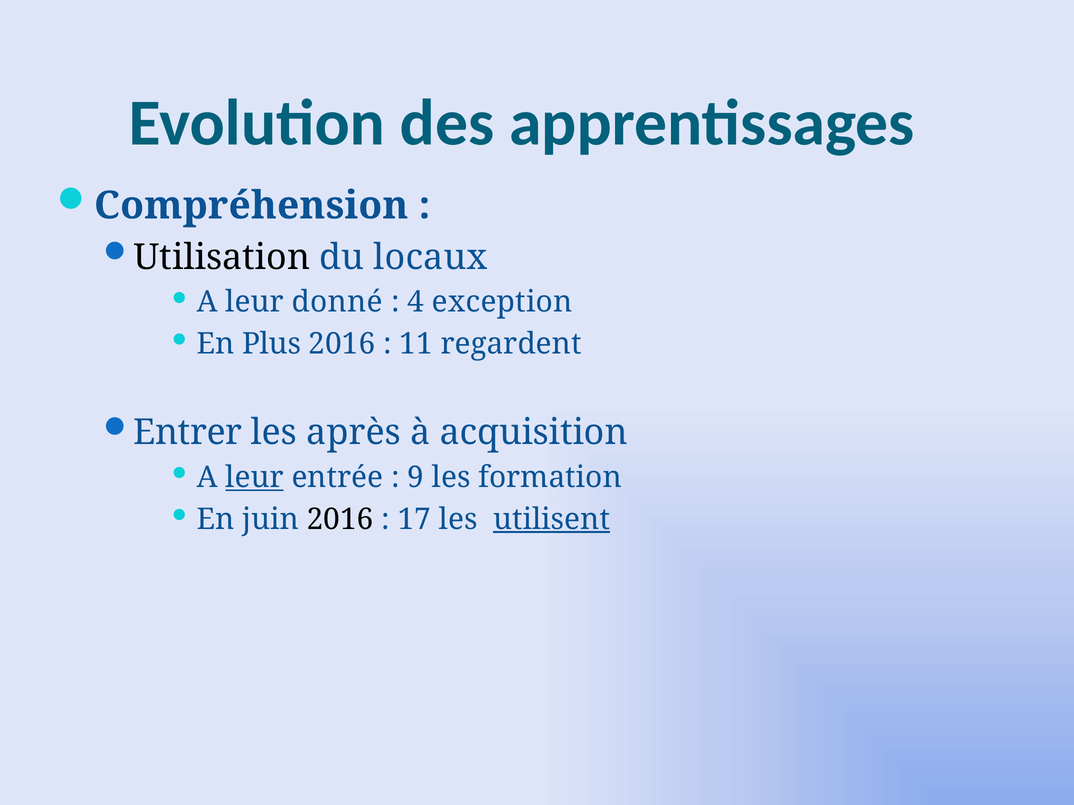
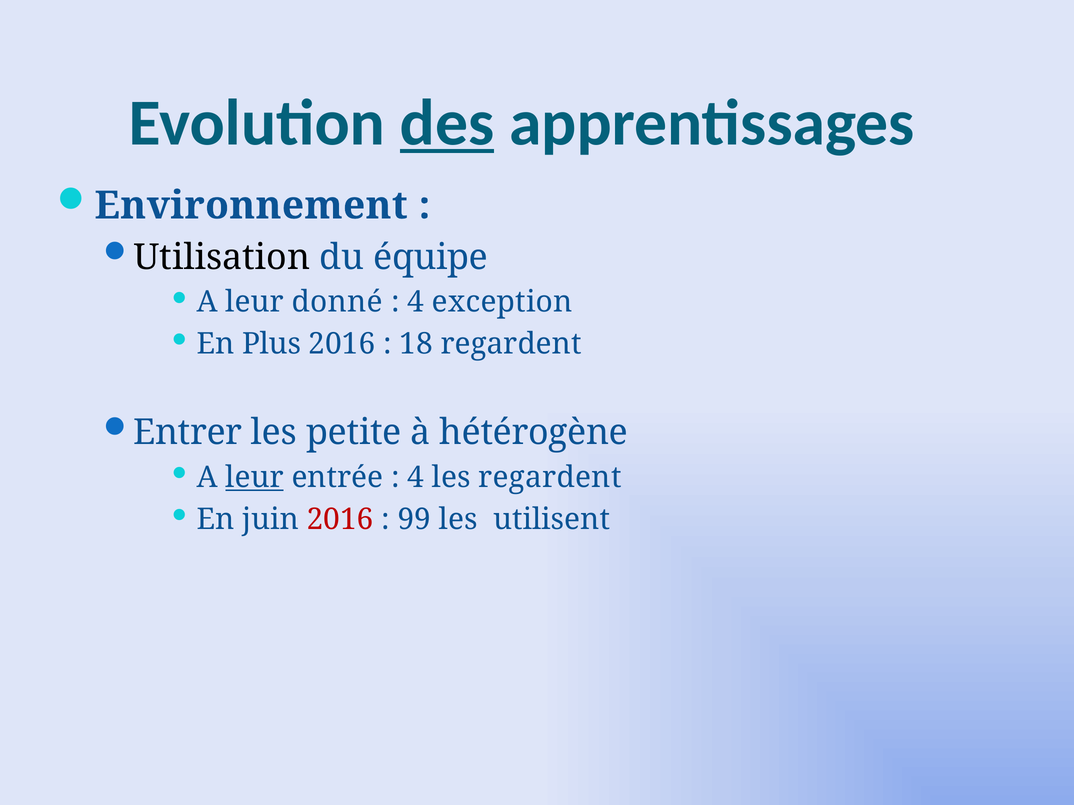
des underline: none -> present
Compréhension: Compréhension -> Environnement
locaux: locaux -> équipe
11: 11 -> 18
après: après -> petite
acquisition: acquisition -> hétérogène
9 at (416, 478): 9 -> 4
les formation: formation -> regardent
2016 at (340, 520) colour: black -> red
17: 17 -> 99
utilisent underline: present -> none
